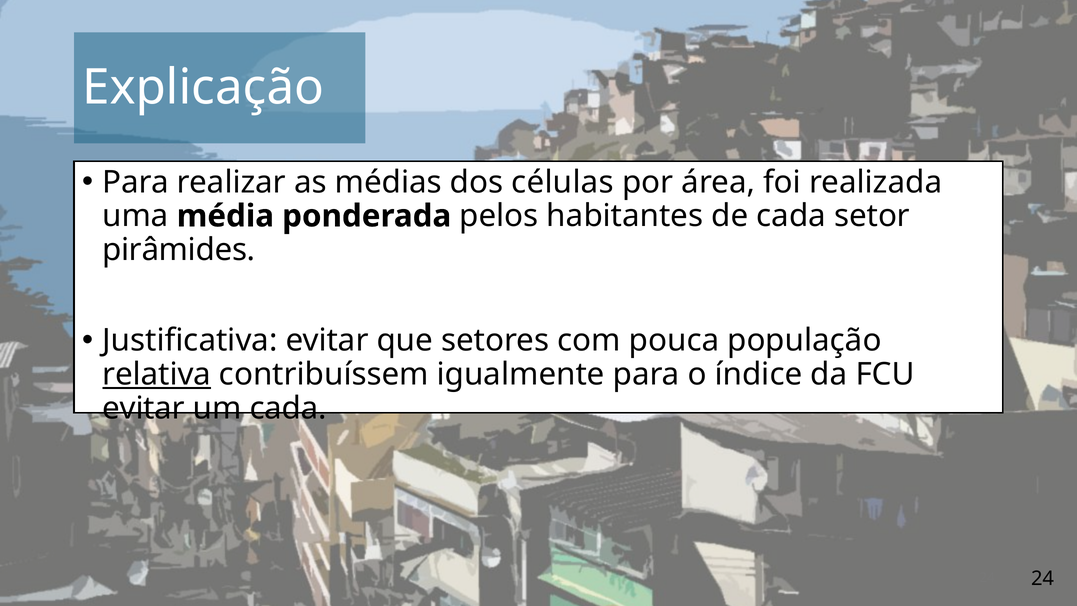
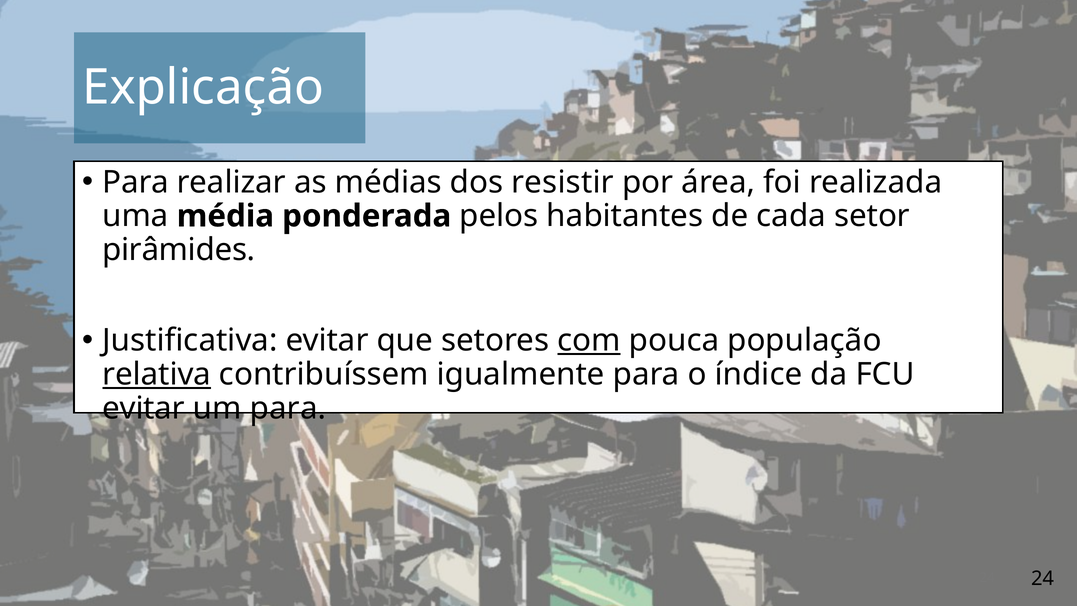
células: células -> resistir
com underline: none -> present
um cada: cada -> para
